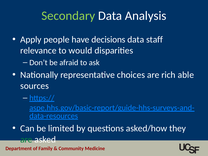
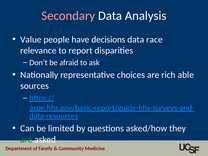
Secondary colour: light green -> pink
Apply: Apply -> Value
staff: staff -> race
would: would -> report
